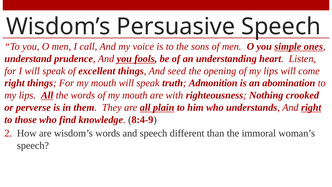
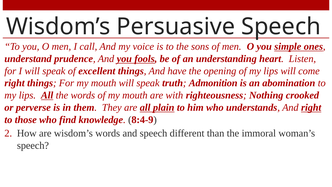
seed: seed -> have
